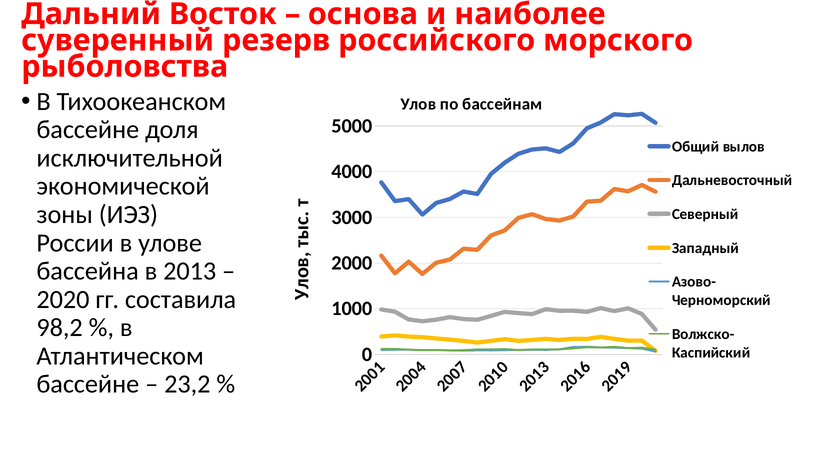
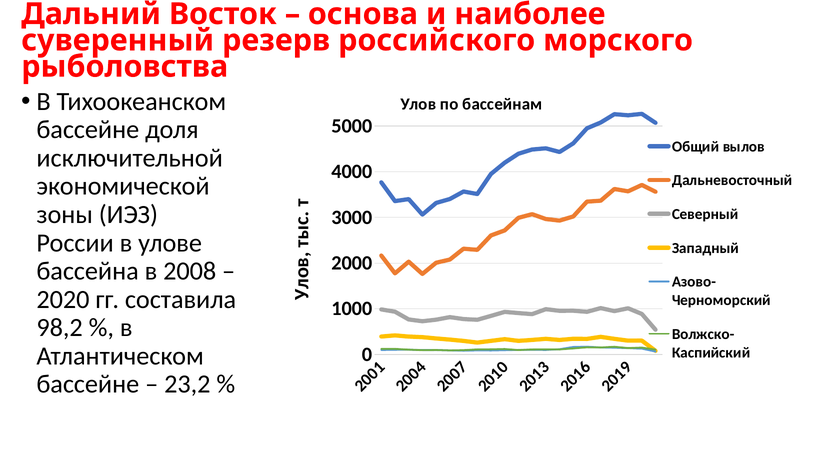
2013: 2013 -> 2008
